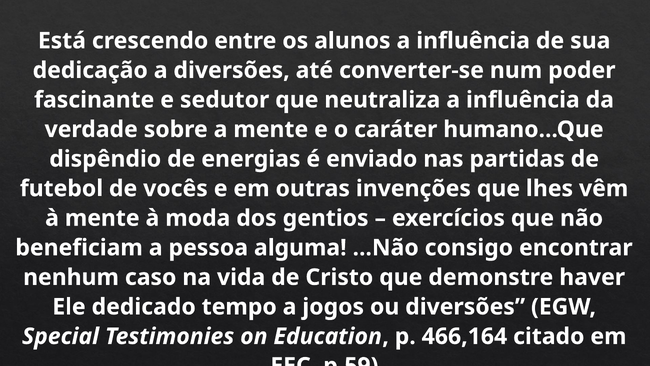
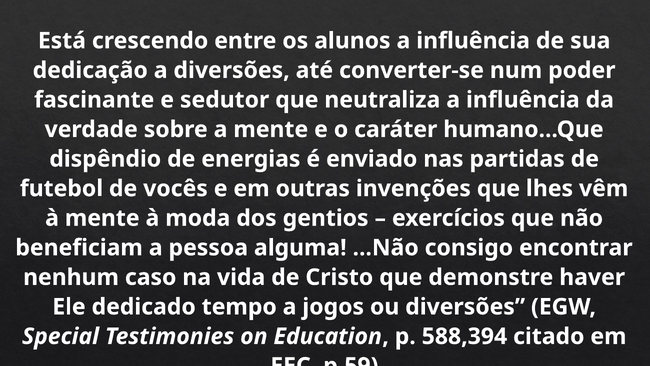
466,164: 466,164 -> 588,394
